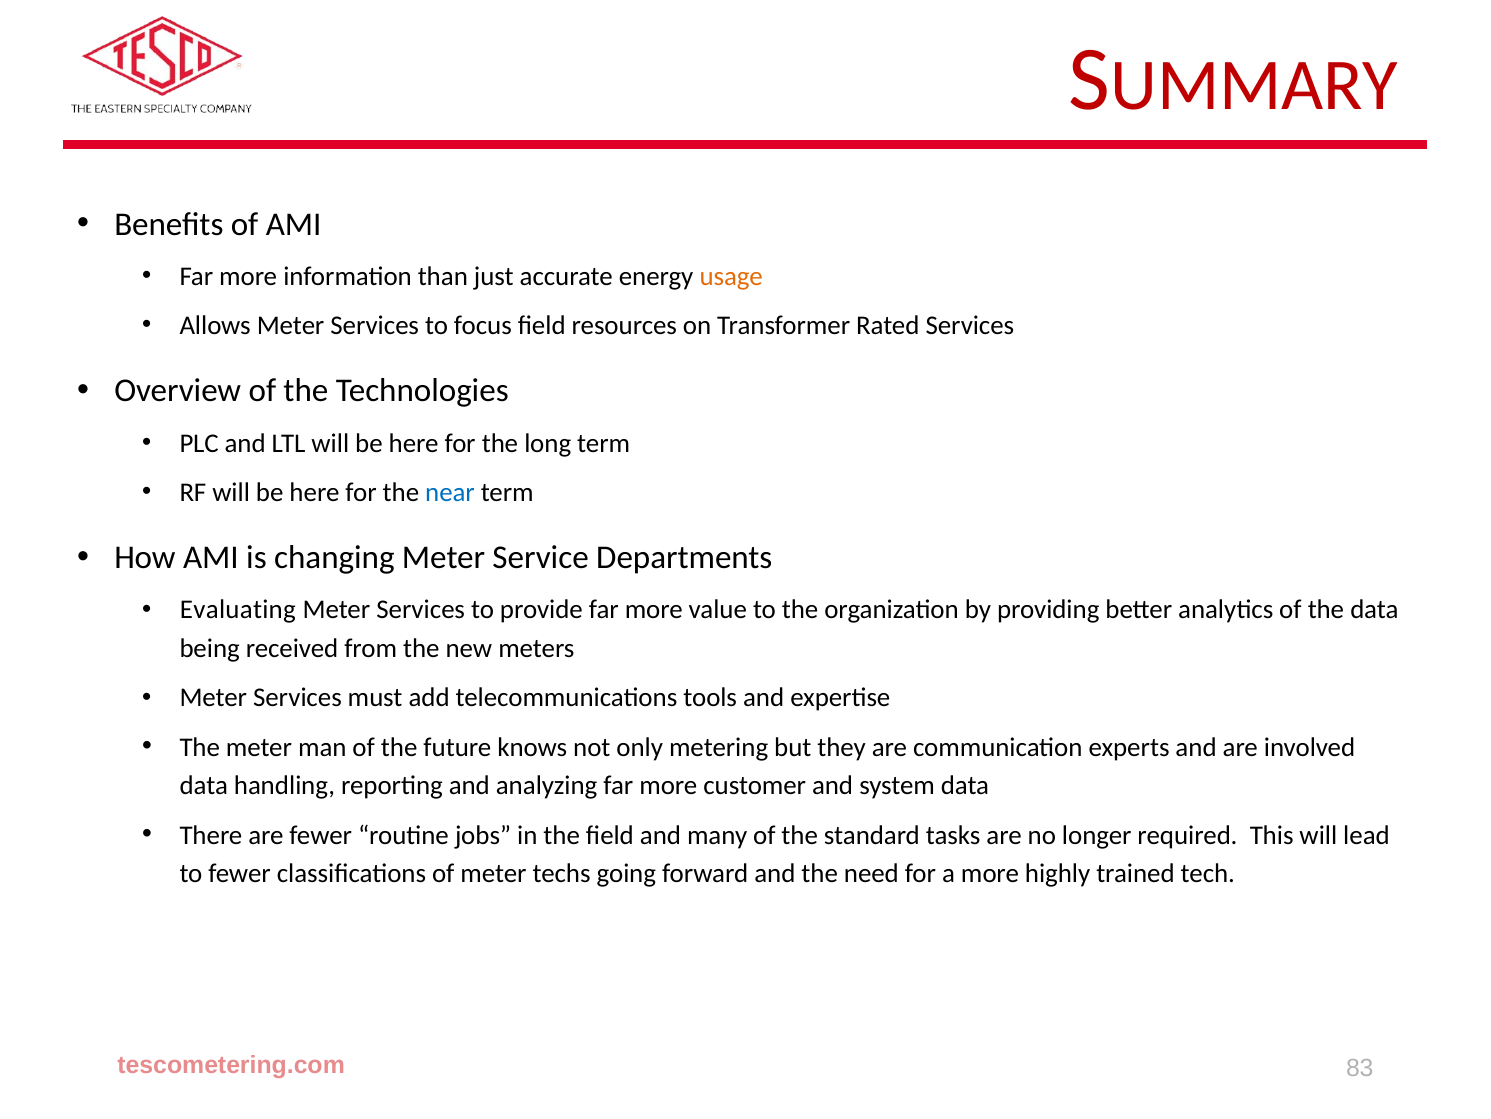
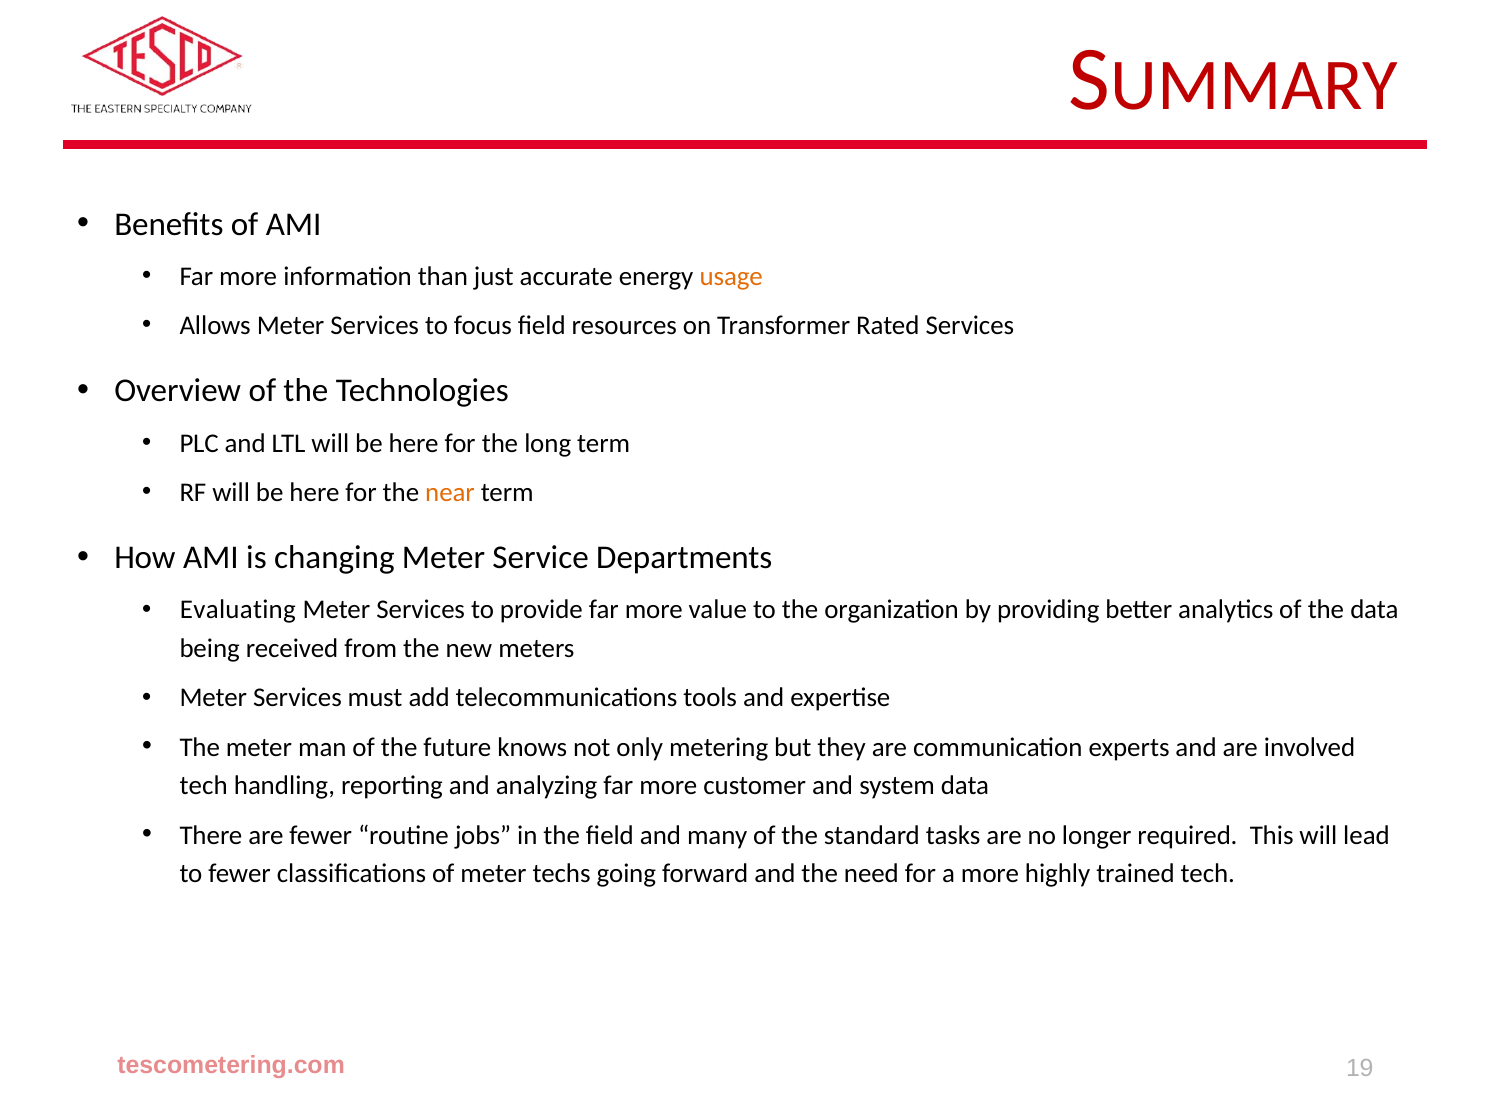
near colour: blue -> orange
data at (204, 786): data -> tech
83: 83 -> 19
